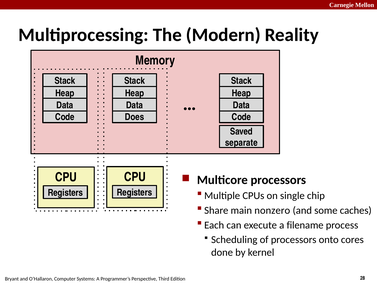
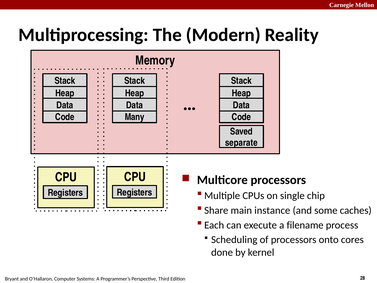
Does: Does -> Many
nonzero: nonzero -> instance
